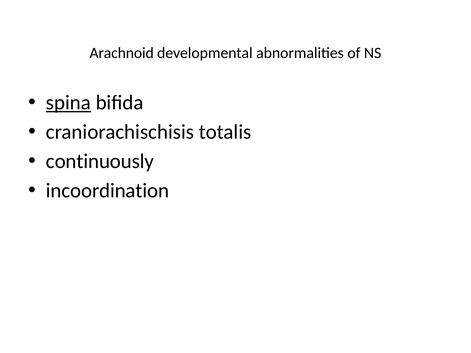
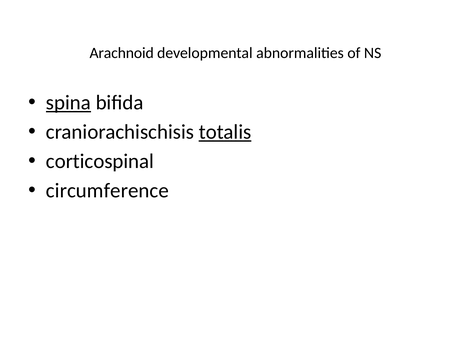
totalis underline: none -> present
continuously: continuously -> corticospinal
incoordination: incoordination -> circumference
